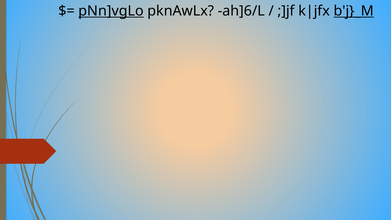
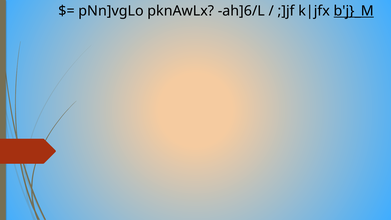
pNn]vgLo underline: present -> none
